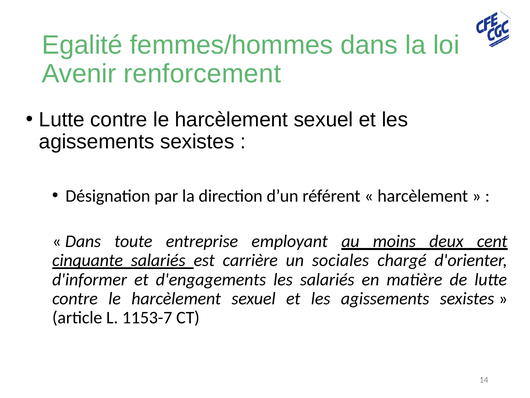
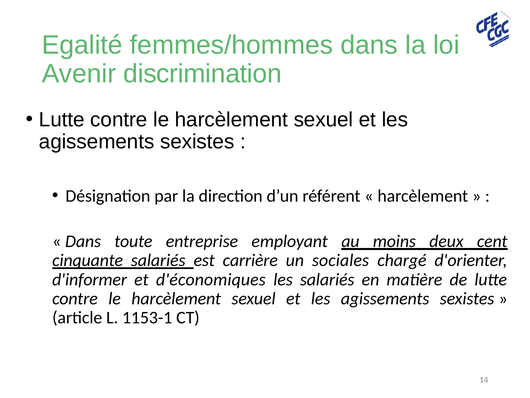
renforcement: renforcement -> discrimination
d'engagements: d'engagements -> d'économiques
1153-7: 1153-7 -> 1153-1
